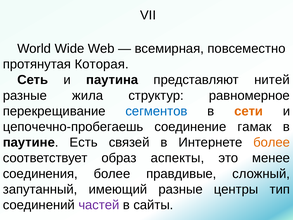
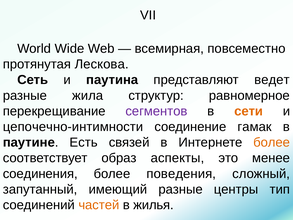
Которая: Которая -> Лескова
нитей: нитей -> ведет
сегментов colour: blue -> purple
цепочечно-пробегаешь: цепочечно-пробегаешь -> цепочечно-интимности
правдивые: правдивые -> поведения
частей colour: purple -> orange
сайты: сайты -> жилья
